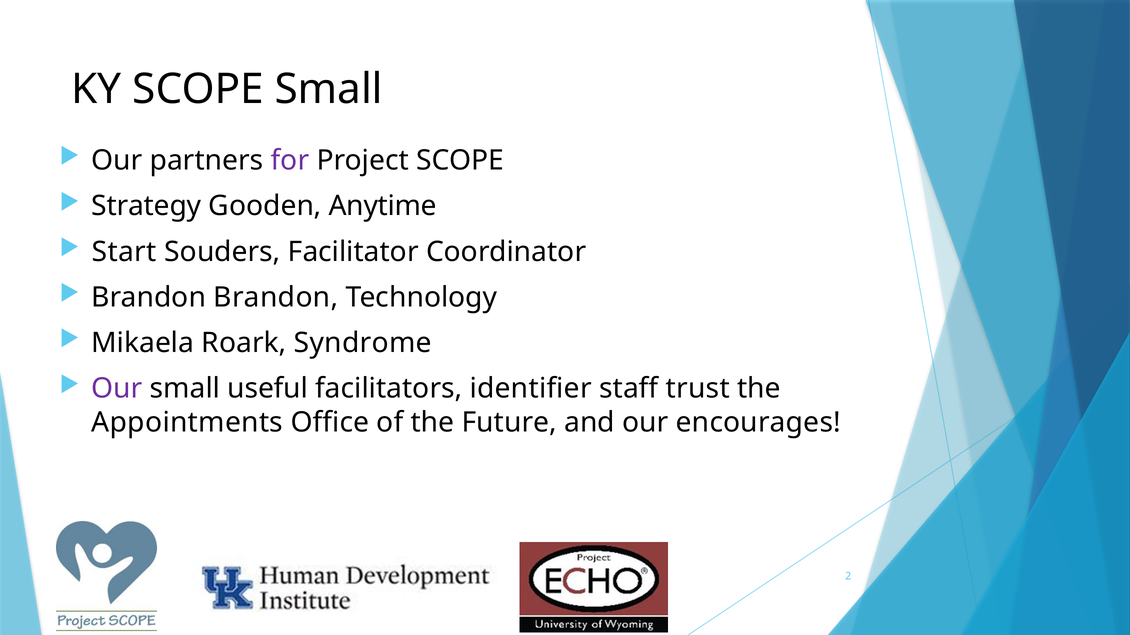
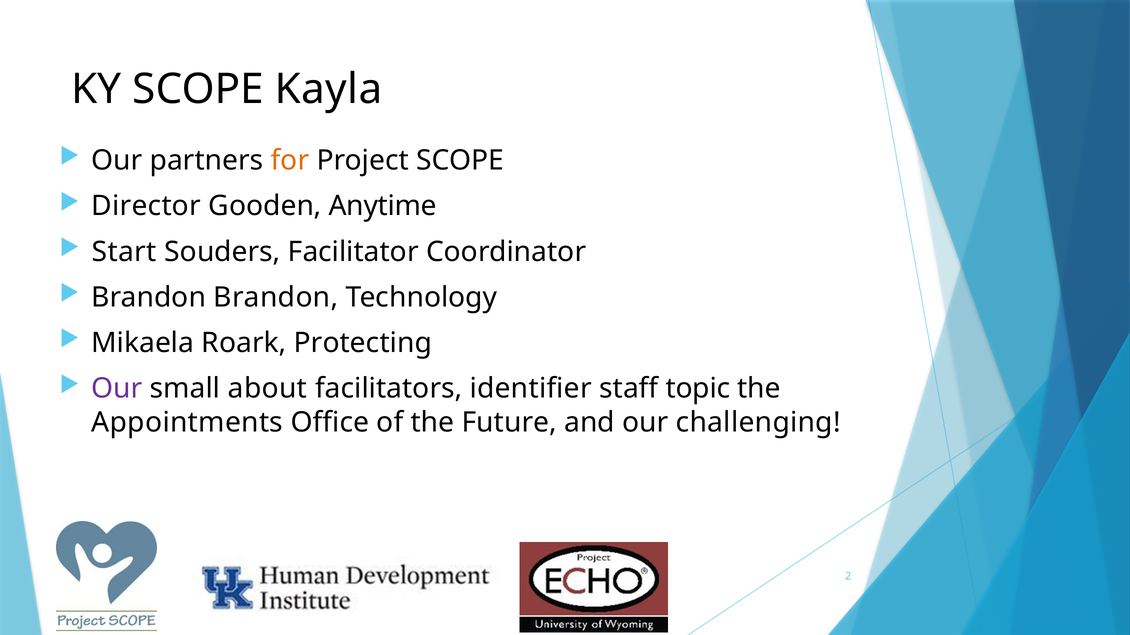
SCOPE Small: Small -> Kayla
for colour: purple -> orange
Strategy: Strategy -> Director
Syndrome: Syndrome -> Protecting
useful: useful -> about
trust: trust -> topic
encourages: encourages -> challenging
